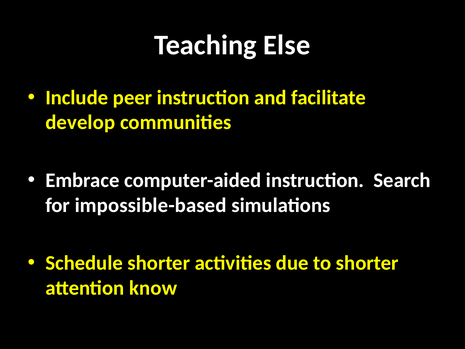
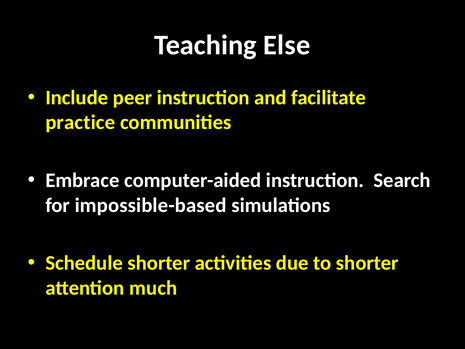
develop: develop -> practice
know: know -> much
